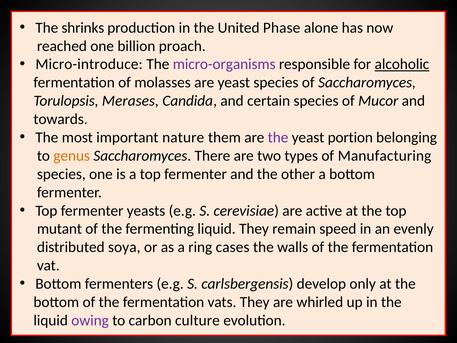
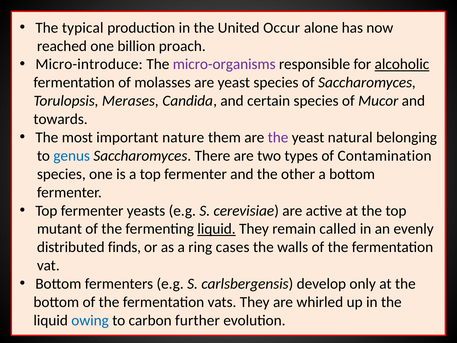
shrinks: shrinks -> typical
Phase: Phase -> Occur
portion: portion -> natural
genus colour: orange -> blue
Manufacturing: Manufacturing -> Contamination
liquid at (217, 229) underline: none -> present
speed: speed -> called
soya: soya -> finds
owing colour: purple -> blue
culture: culture -> further
